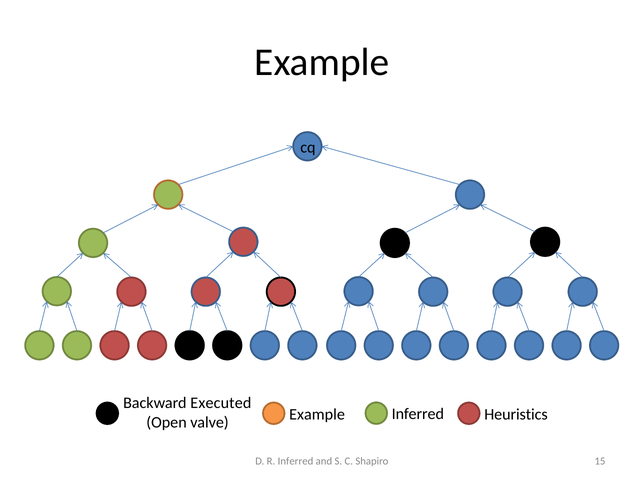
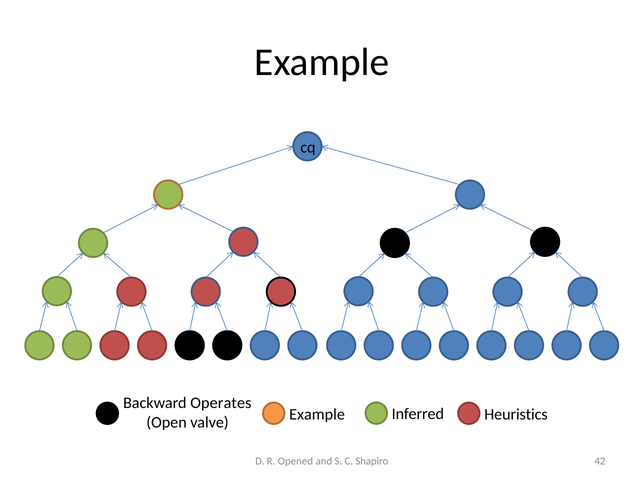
Executed: Executed -> Operates
R Inferred: Inferred -> Opened
15: 15 -> 42
